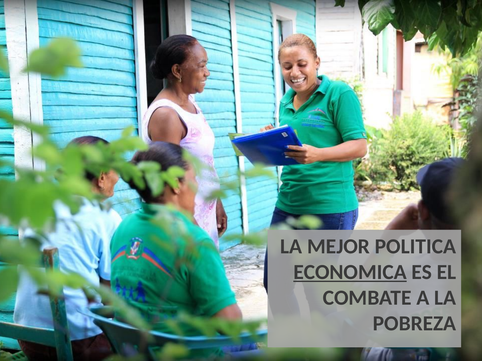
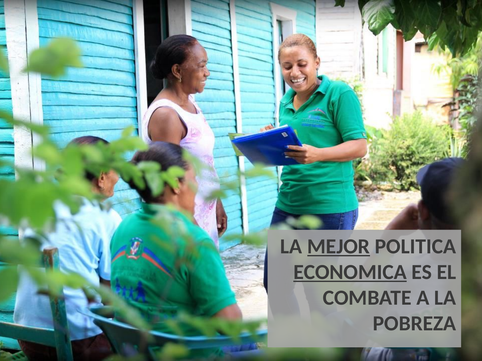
MEJOR underline: none -> present
